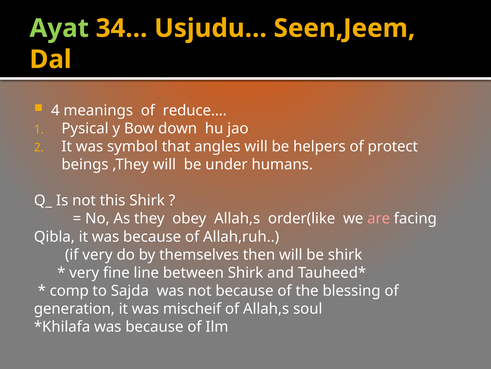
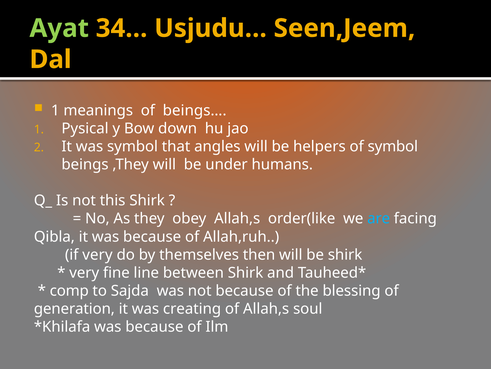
4 at (55, 110): 4 -> 1
reduce…: reduce… -> beings…
of protect: protect -> symbol
are colour: pink -> light blue
mischeif: mischeif -> creating
